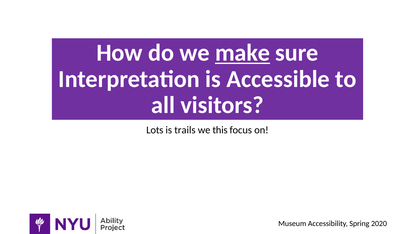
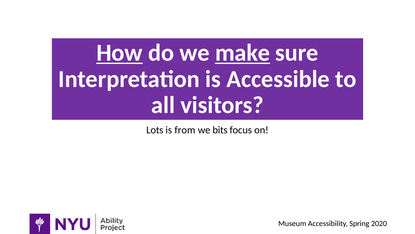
How underline: none -> present
trails: trails -> from
this: this -> bits
